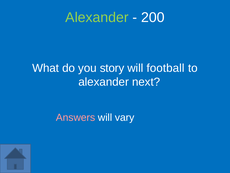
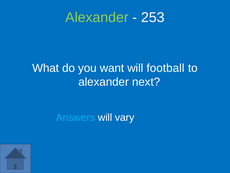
200: 200 -> 253
story: story -> want
Answers colour: pink -> light blue
